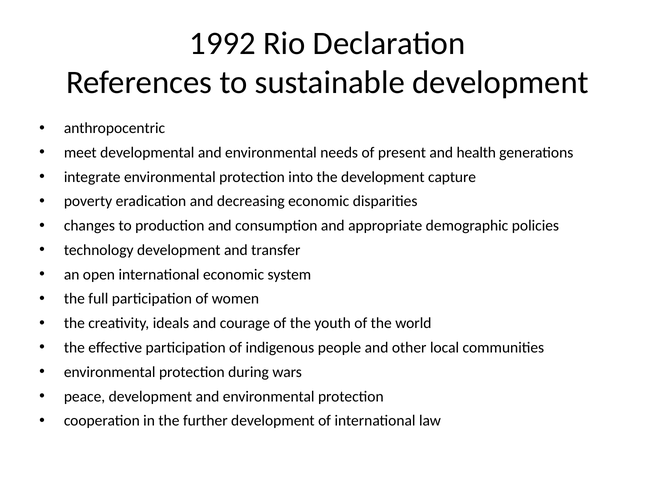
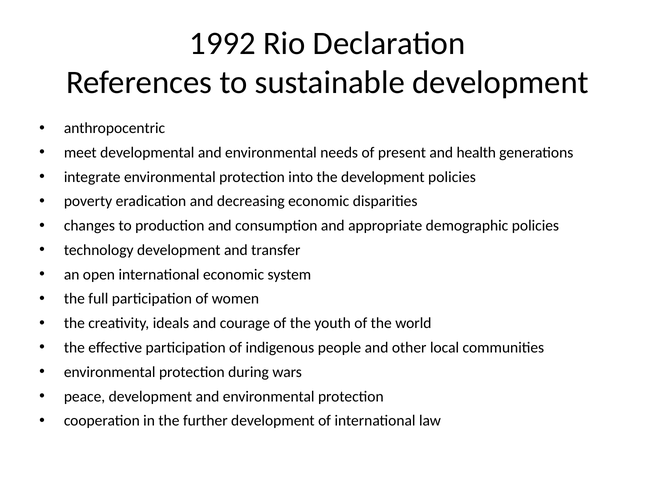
development capture: capture -> policies
